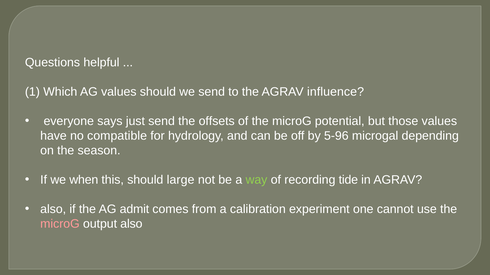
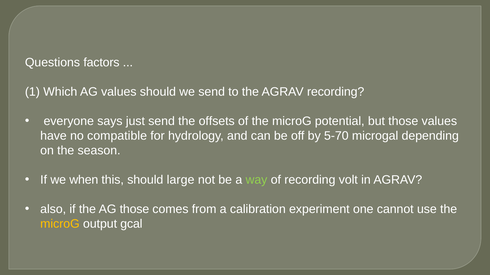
helpful: helpful -> factors
AGRAV influence: influence -> recording
5-96: 5-96 -> 5-70
tide: tide -> volt
AG admit: admit -> those
microG at (60, 224) colour: pink -> yellow
output also: also -> gcal
